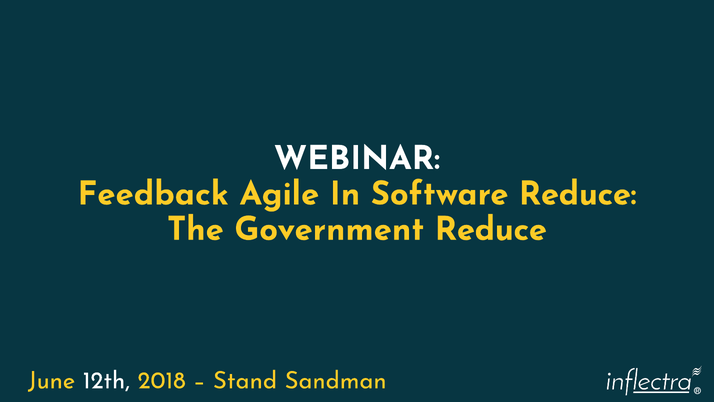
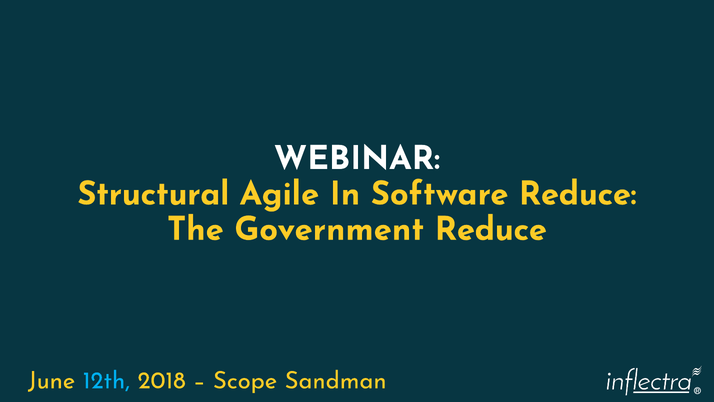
Feedback: Feedback -> Structural
12th colour: white -> light blue
Stand: Stand -> Scope
